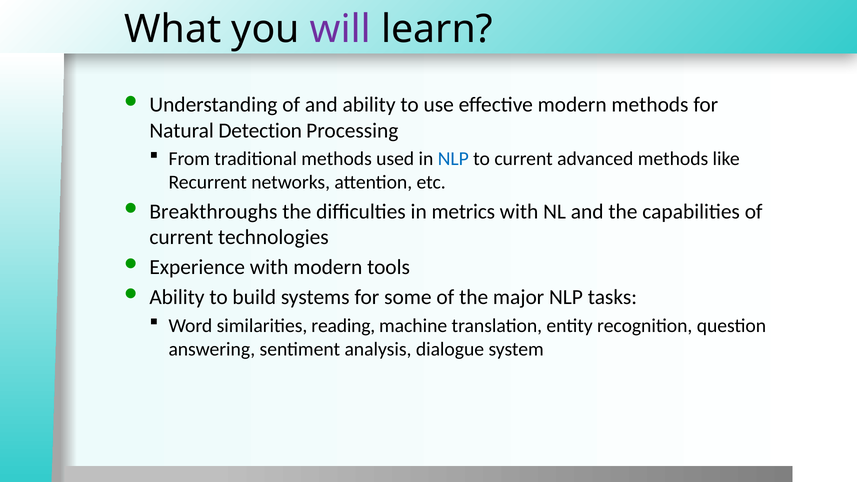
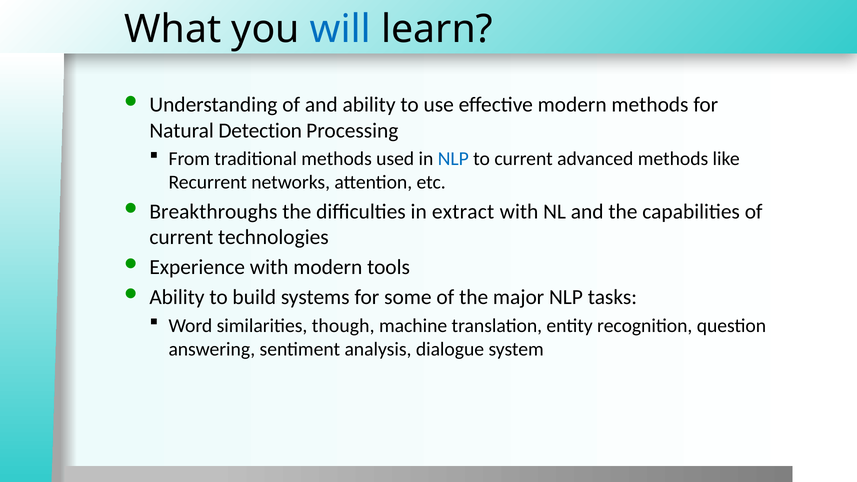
will colour: purple -> blue
metrics: metrics -> extract
reading: reading -> though
